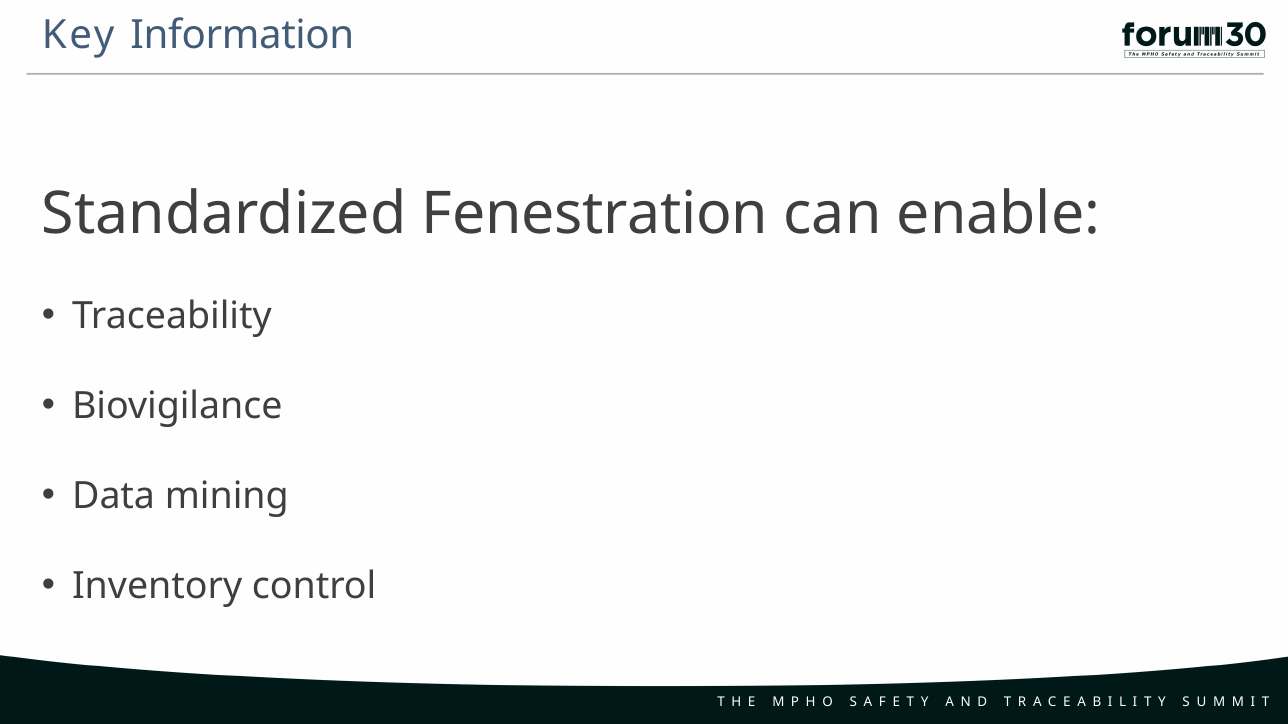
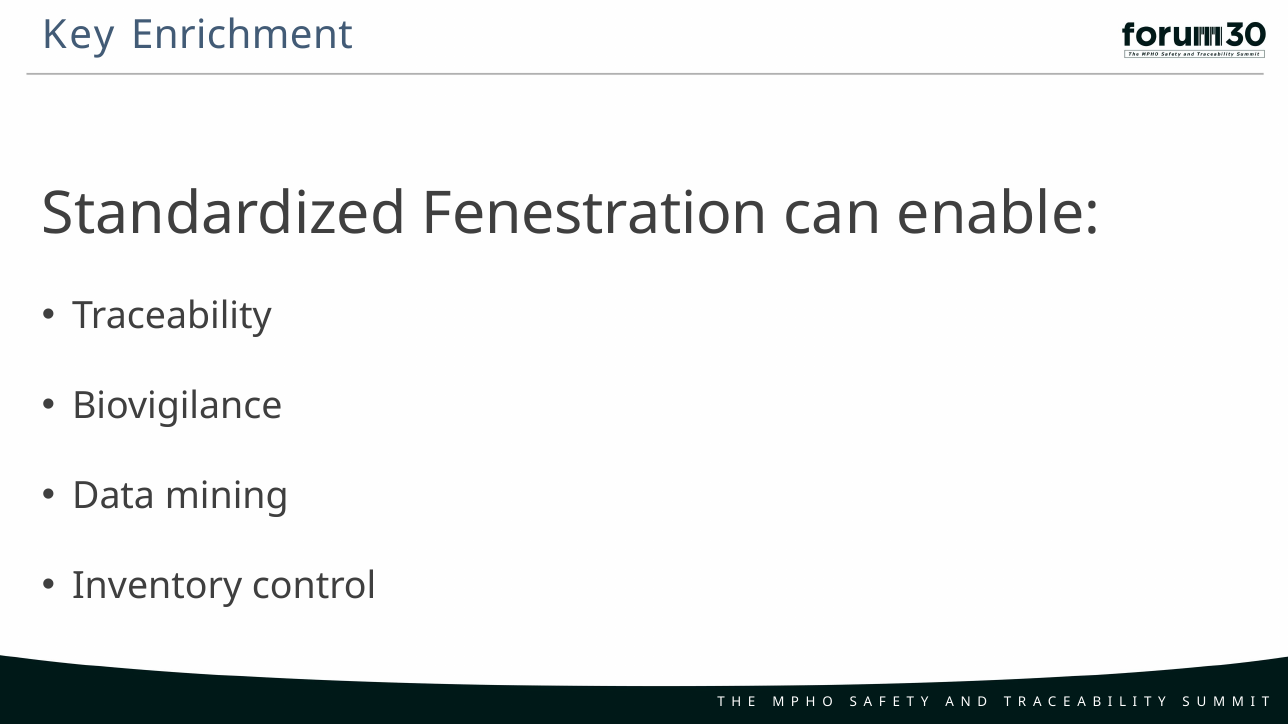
Information: Information -> Enrichment
